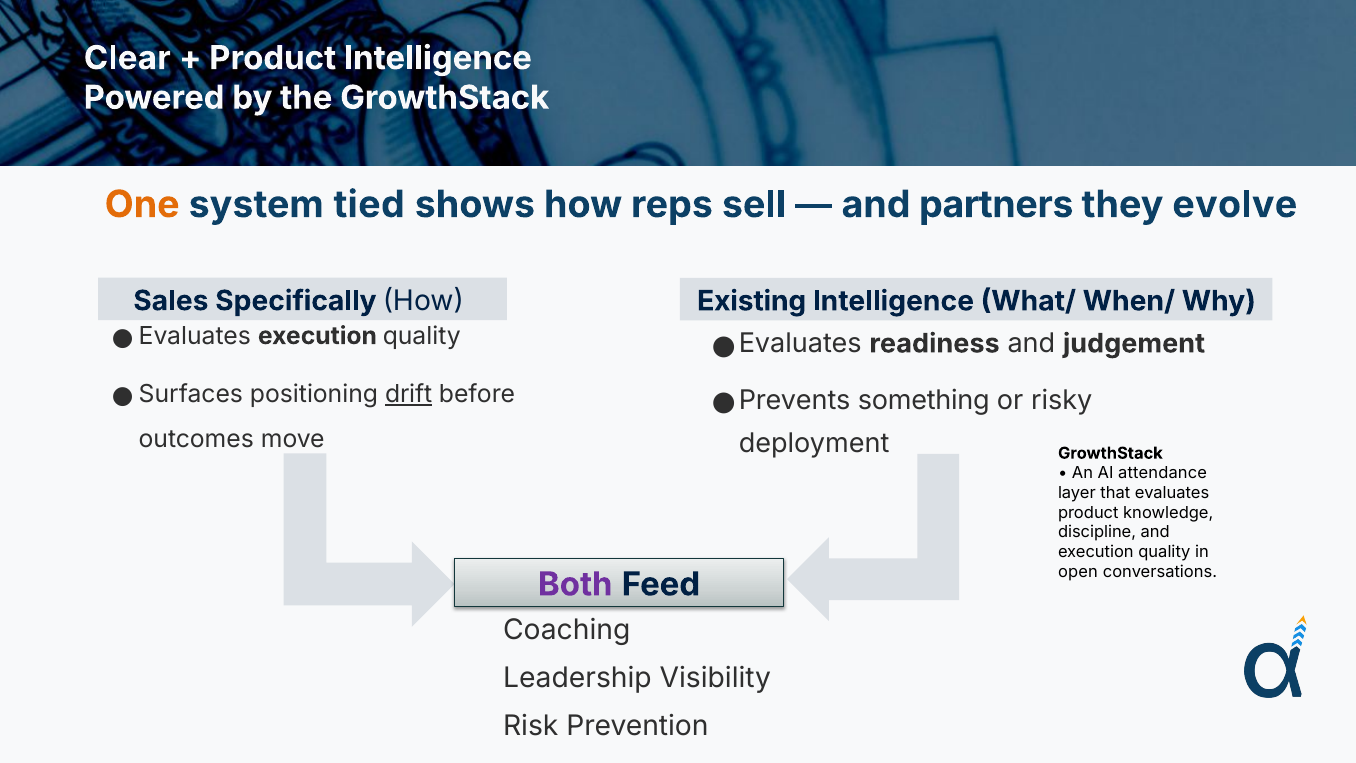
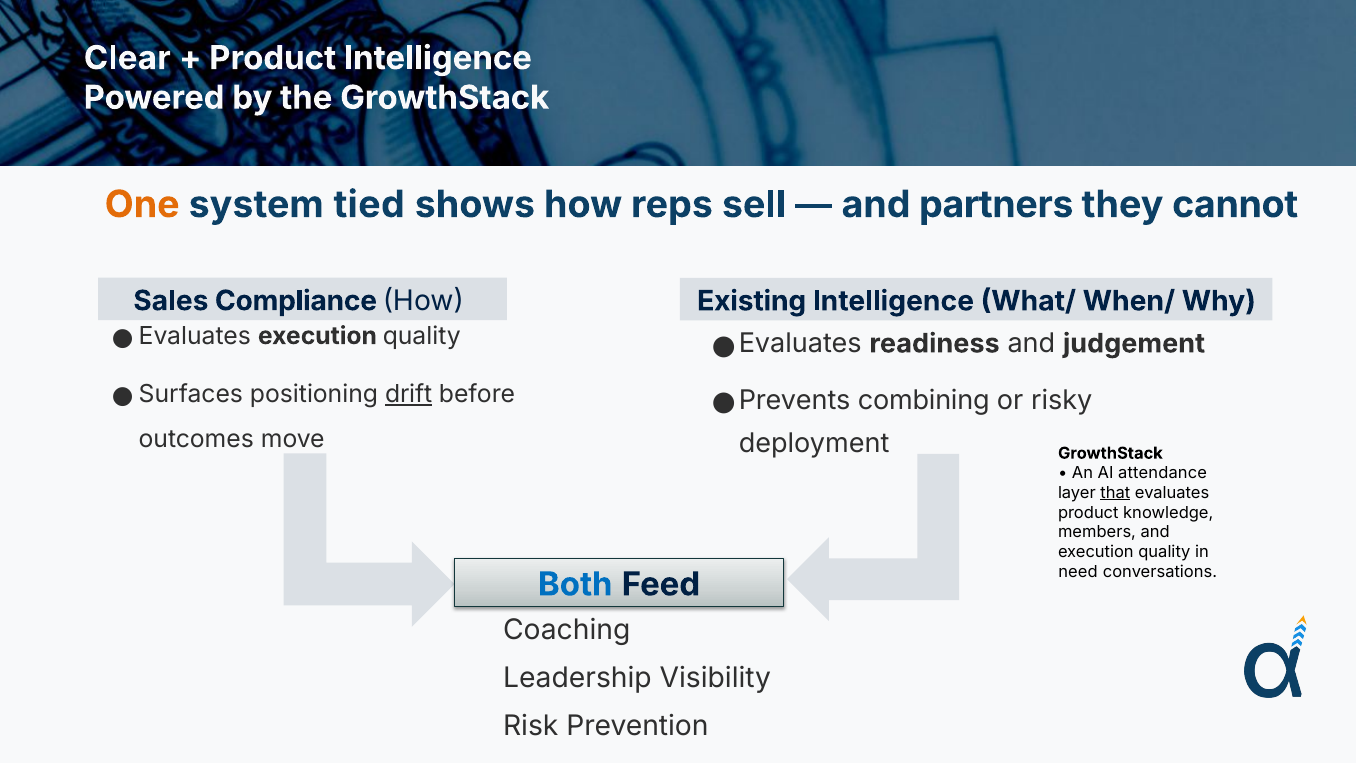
evolve: evolve -> cannot
Specifically: Specifically -> Compliance
something: something -> combining
that underline: none -> present
discipline: discipline -> members
open: open -> need
Both colour: purple -> blue
